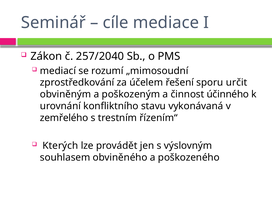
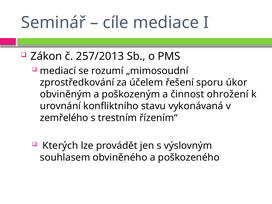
257/2040: 257/2040 -> 257/2013
určit: určit -> úkor
účinného: účinného -> ohrožení
